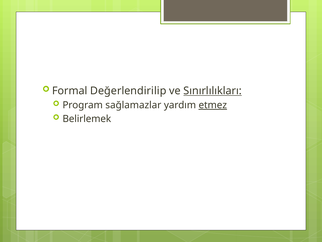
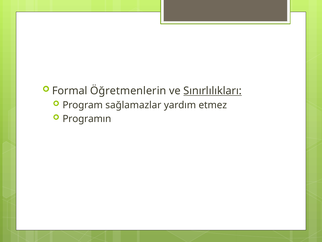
Değerlendirilip: Değerlendirilip -> Öğretmenlerin
etmez underline: present -> none
Belirlemek: Belirlemek -> Programın
